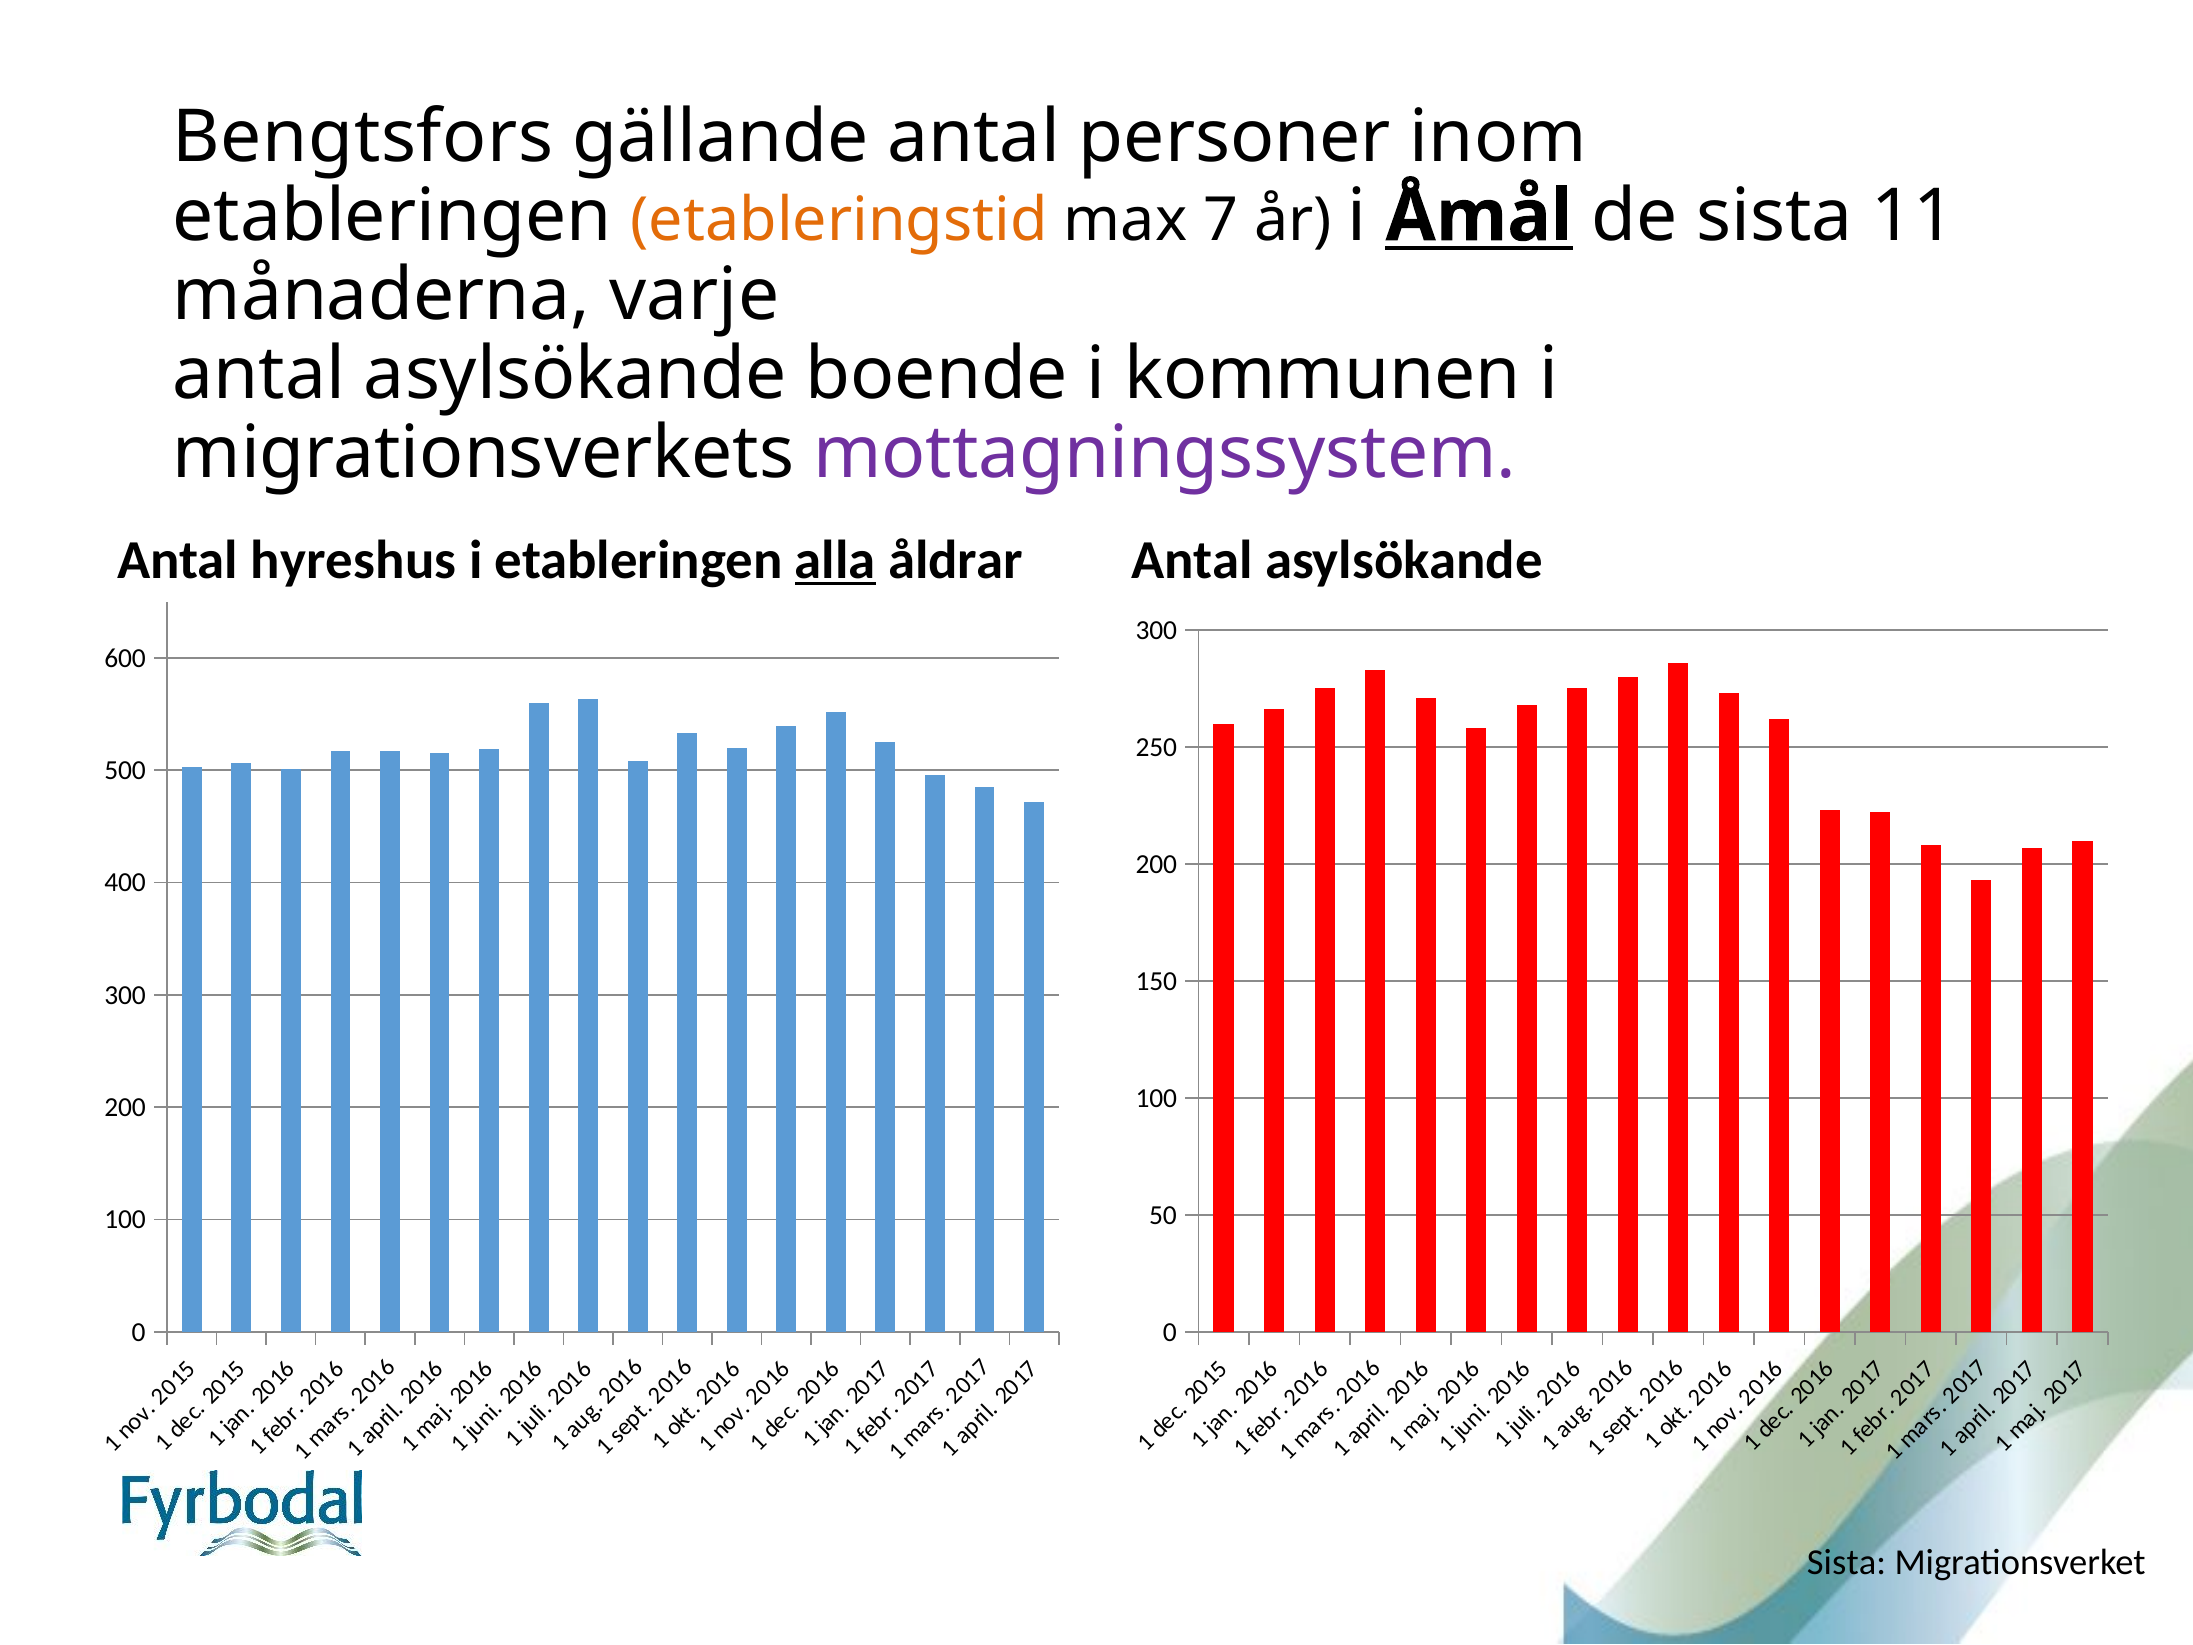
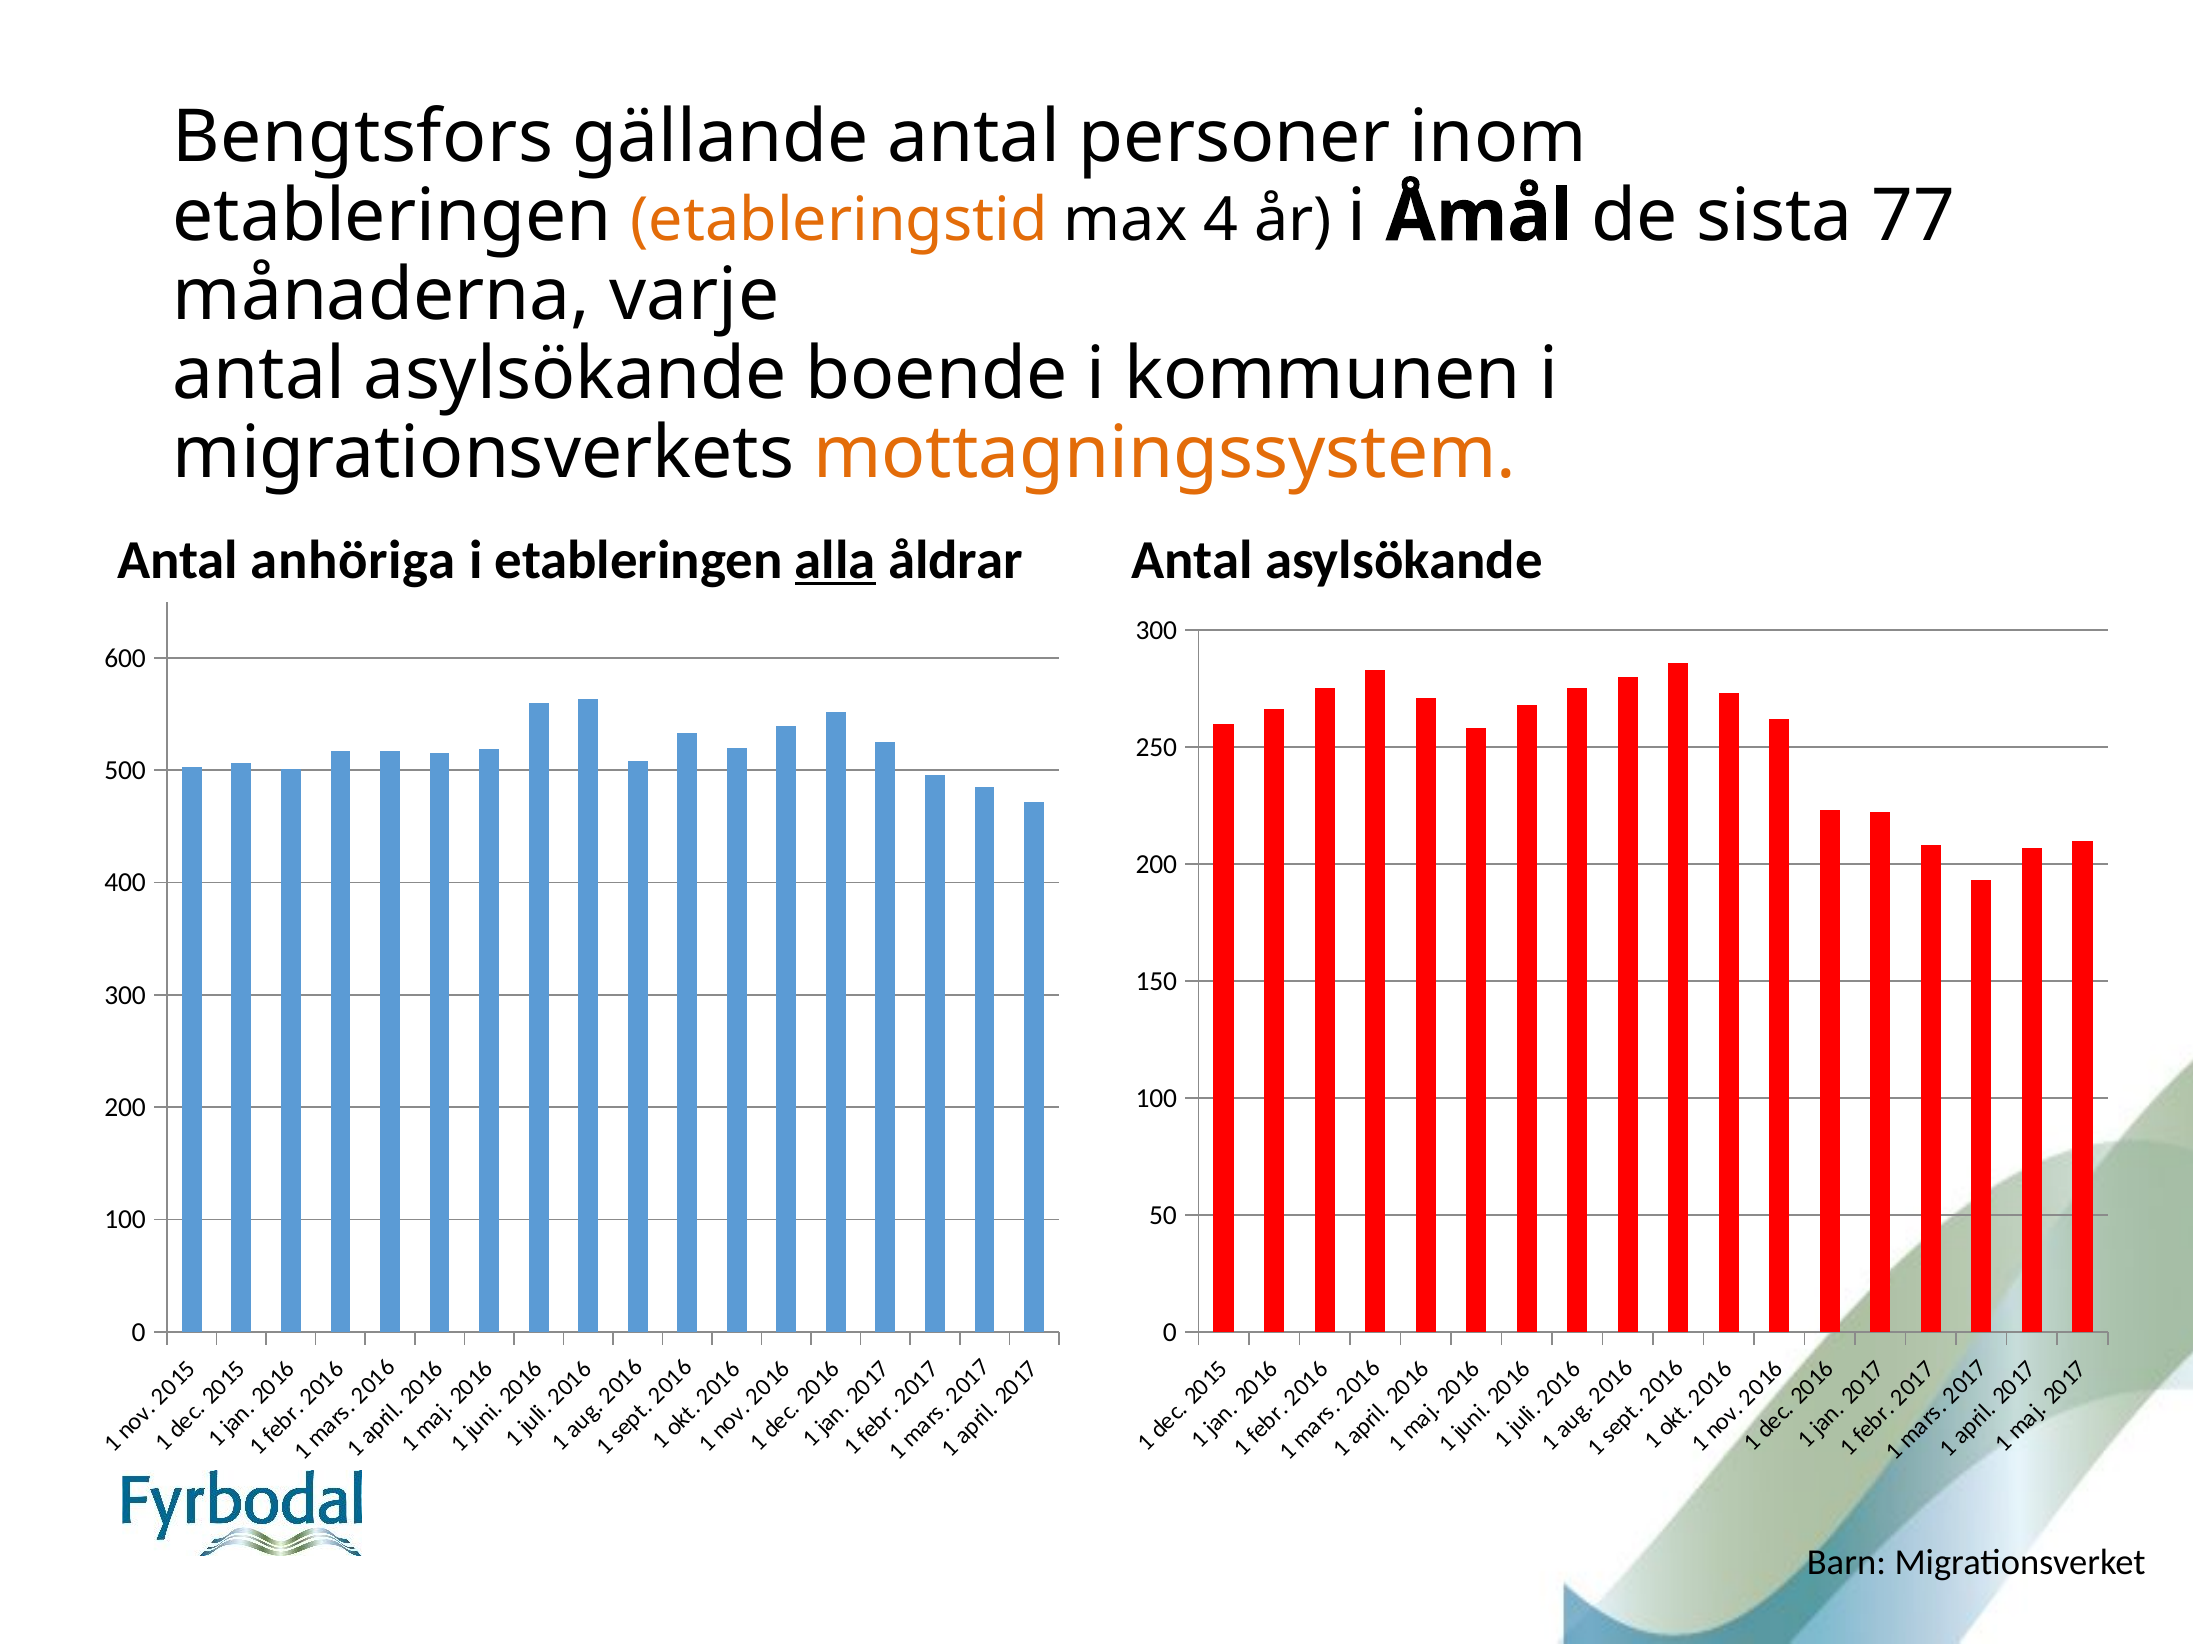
max 7: 7 -> 4
Åmål underline: present -> none
11: 11 -> 77
mottagningssystem colour: purple -> orange
hyreshus: hyreshus -> anhöriga
Sista at (1846, 1563): Sista -> Barn
